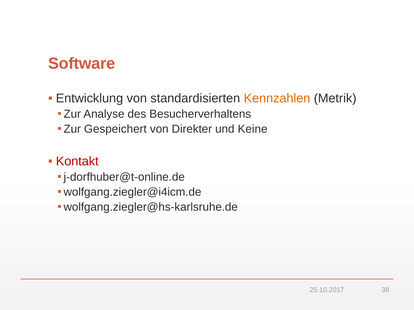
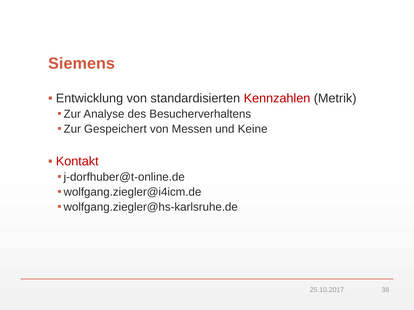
Software: Software -> Siemens
Kennzahlen colour: orange -> red
Direkter: Direkter -> Messen
